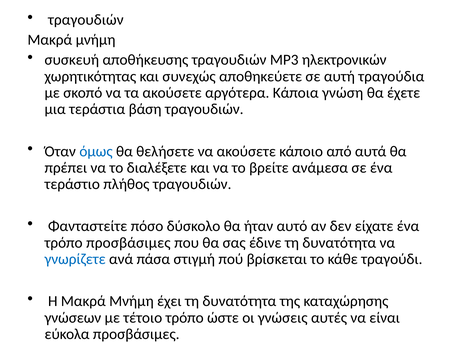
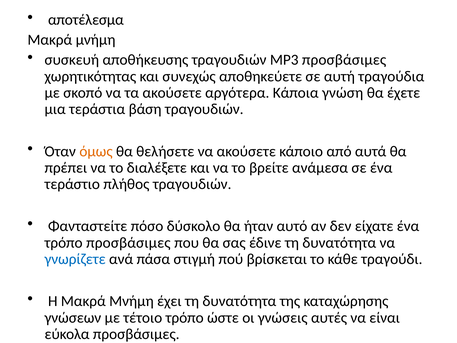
τραγουδιών at (86, 20): τραγουδιών -> αποτέλεσμα
MP3 ηλεκτρονικών: ηλεκτρονικών -> προσβάσιμες
όμως colour: blue -> orange
